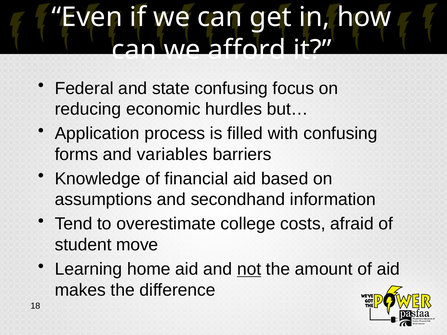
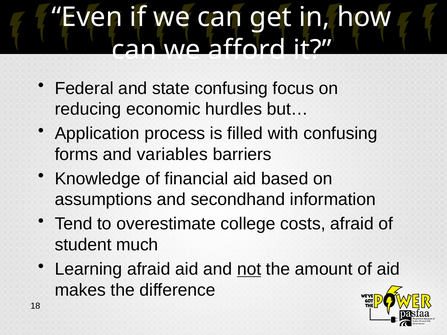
move: move -> much
Learning home: home -> afraid
